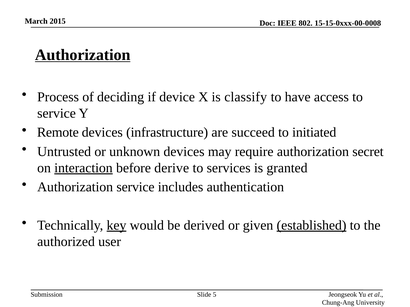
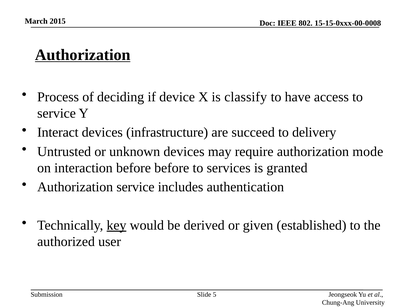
Remote: Remote -> Interact
initiated: initiated -> delivery
secret: secret -> mode
interaction underline: present -> none
before derive: derive -> before
established underline: present -> none
